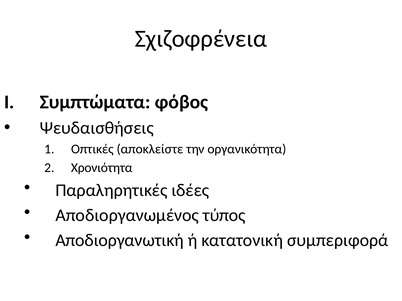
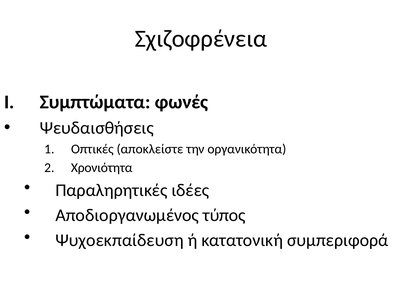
φόβος: φόβος -> φωνές
Αποδιοργανωτική: Αποδιοργανωτική -> Ψυχοεκπαίδευση
